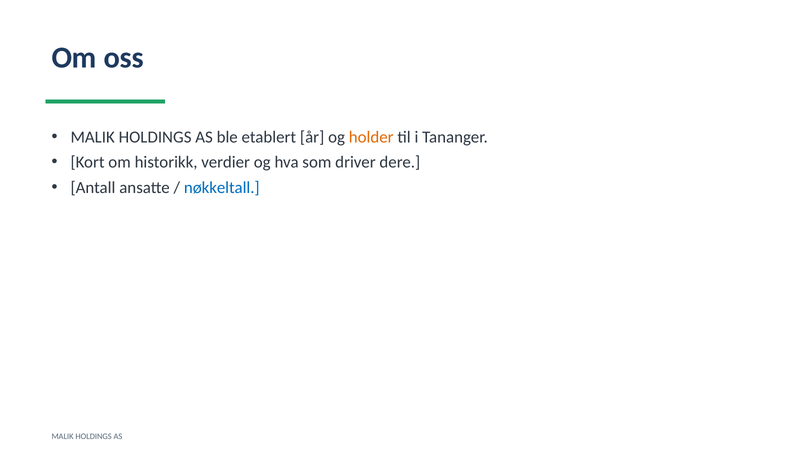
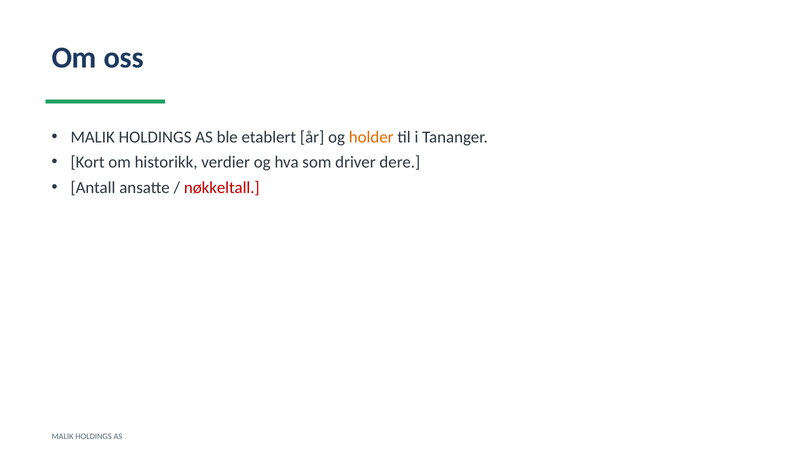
nøkkeltall colour: blue -> red
